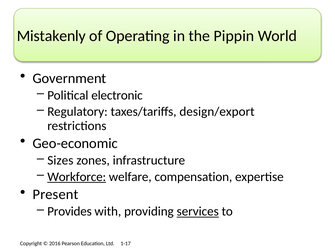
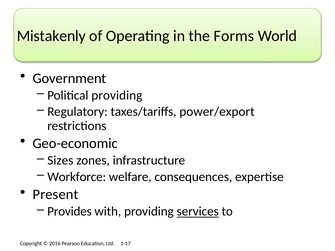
Pippin: Pippin -> Forms
Political electronic: electronic -> providing
design/export: design/export -> power/export
Workforce underline: present -> none
compensation: compensation -> consequences
